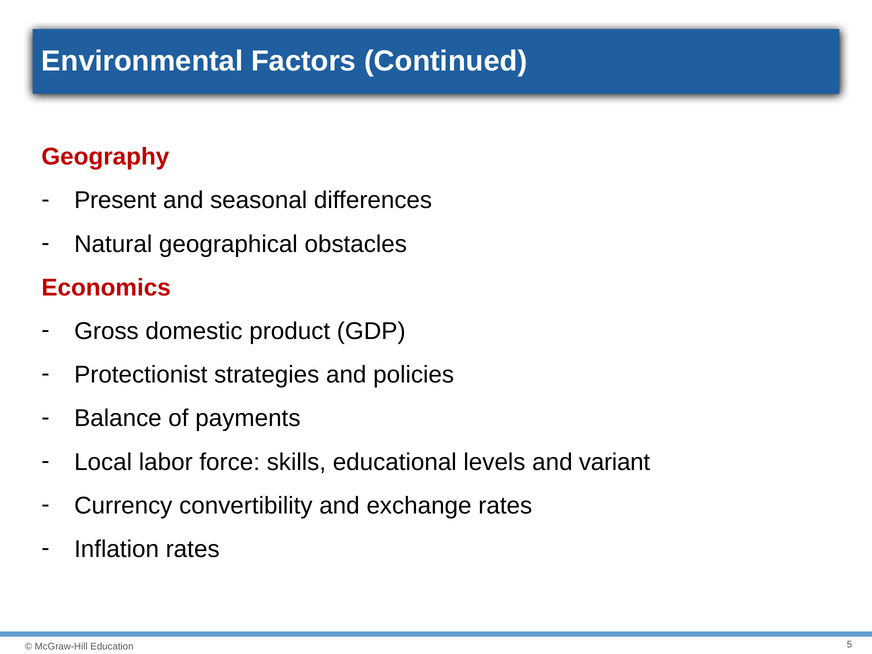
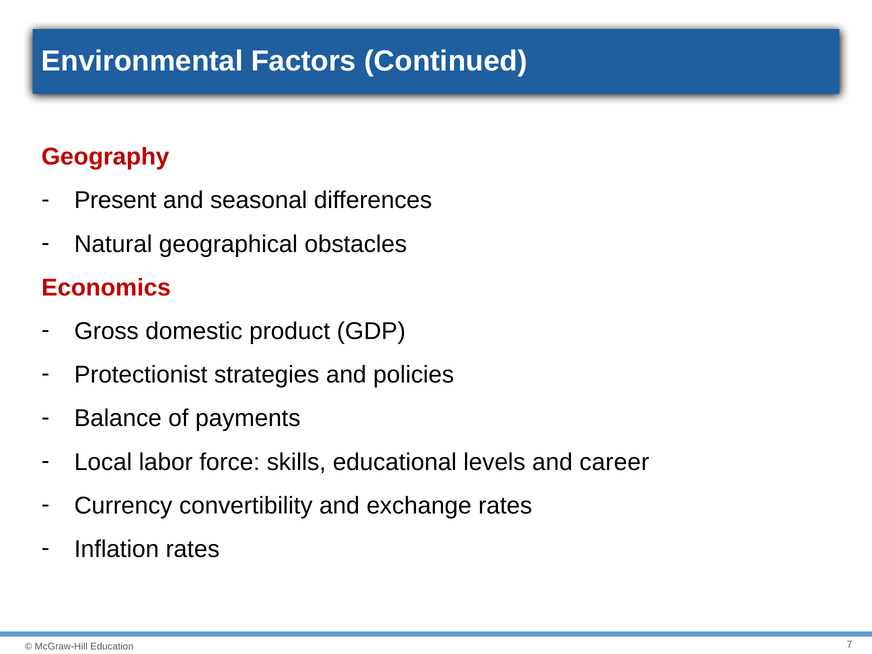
variant: variant -> career
5: 5 -> 7
